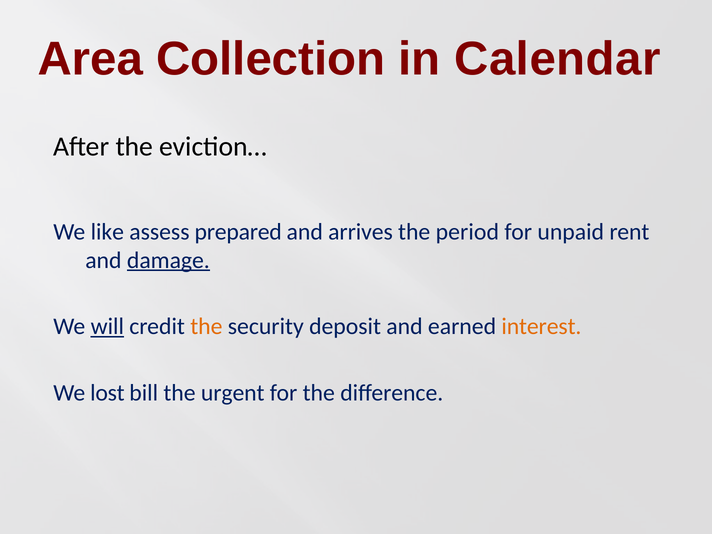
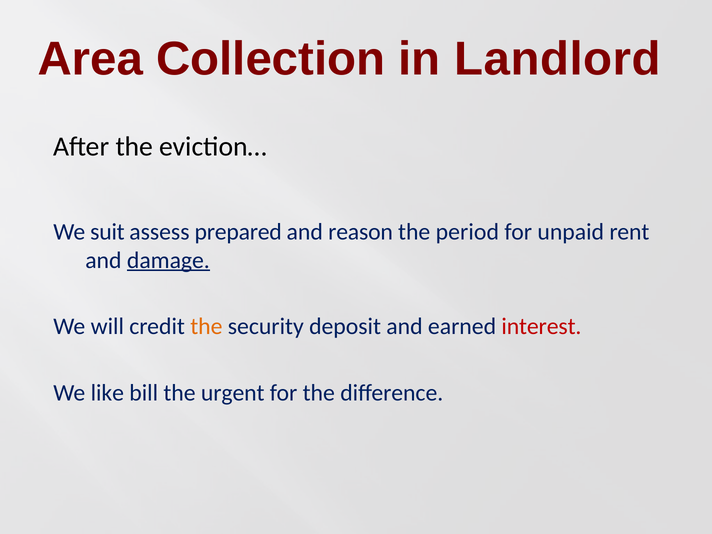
Calendar: Calendar -> Landlord
like: like -> suit
arrives: arrives -> reason
will underline: present -> none
interest colour: orange -> red
lost: lost -> like
